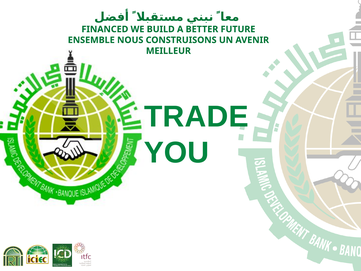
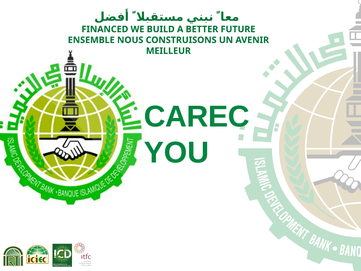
TRADE: TRADE -> CAREC
